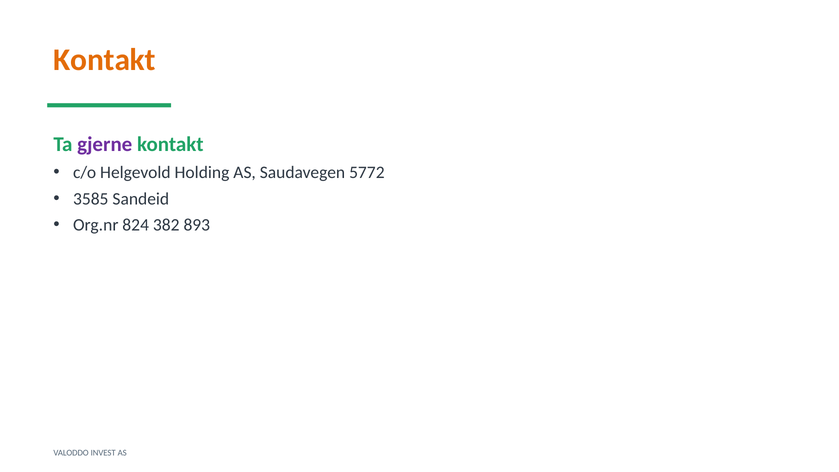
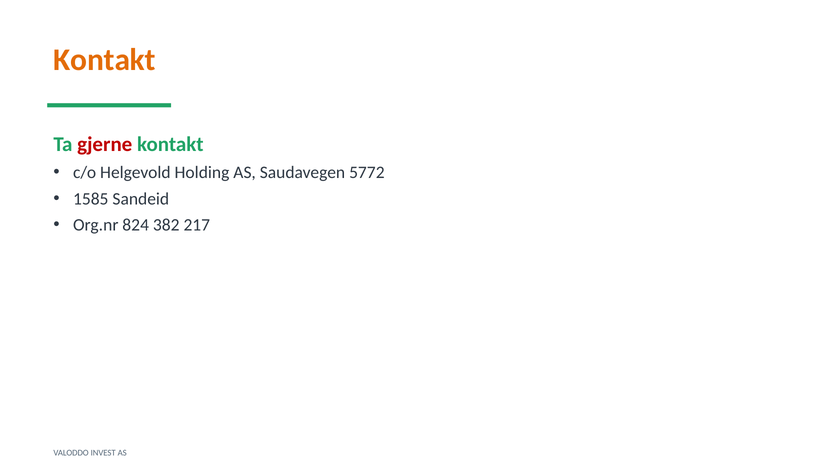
gjerne colour: purple -> red
3585: 3585 -> 1585
893: 893 -> 217
